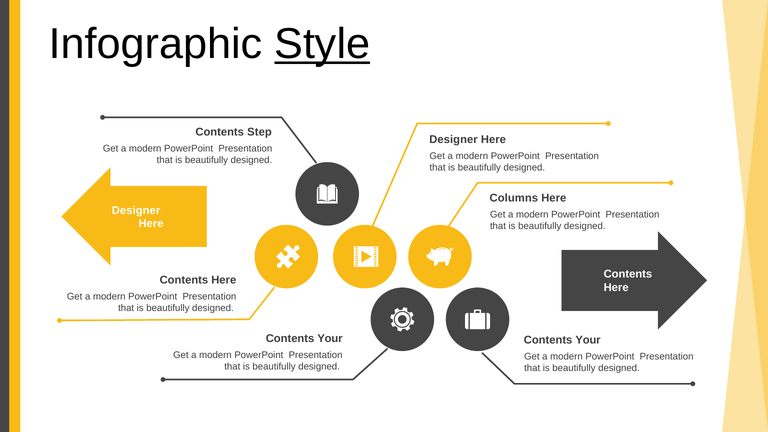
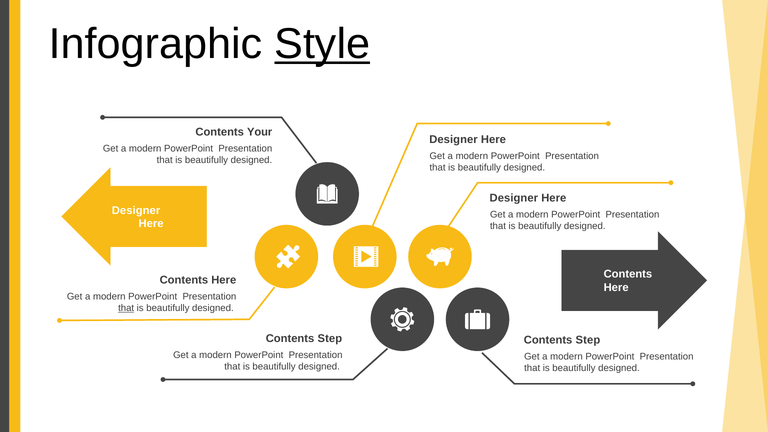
Step: Step -> Your
Columns at (514, 198): Columns -> Designer
that at (126, 308) underline: none -> present
Your at (330, 338): Your -> Step
Your at (588, 340): Your -> Step
